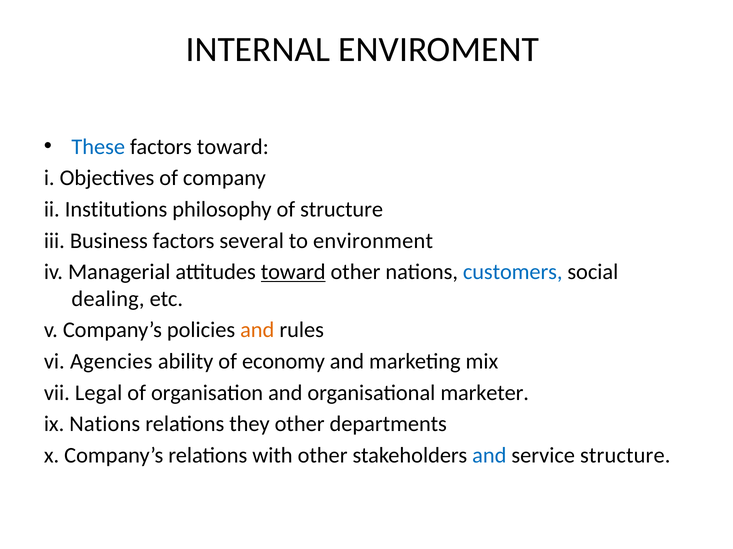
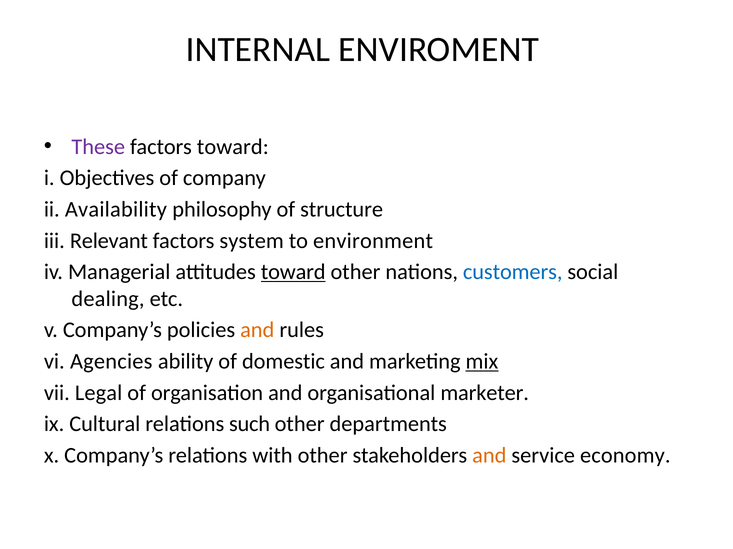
These colour: blue -> purple
Institutions: Institutions -> Availability
Business: Business -> Relevant
several: several -> system
economy: economy -> domestic
mix underline: none -> present
ix Nations: Nations -> Cultural
they: they -> such
and at (489, 456) colour: blue -> orange
service structure: structure -> economy
